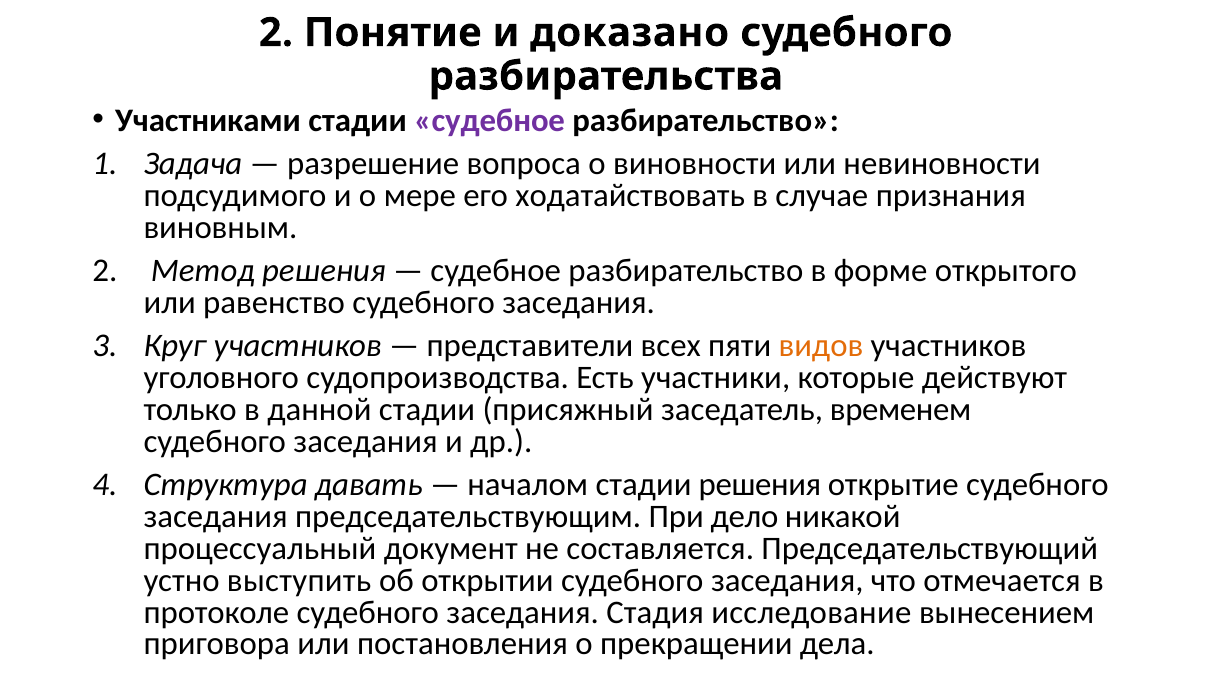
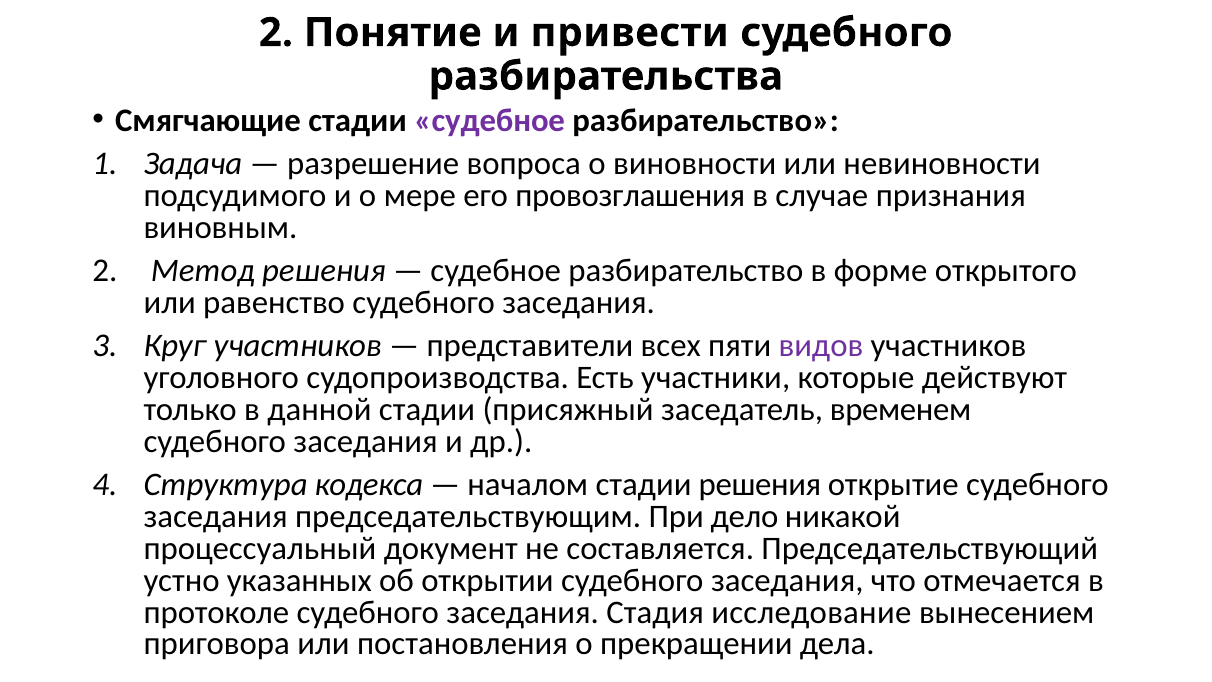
доказано: доказано -> привести
Участниками: Участниками -> Смягчающие
ходатайствовать: ходатайствовать -> провозглашения
видов colour: orange -> purple
давать: давать -> кодекса
выступить: выступить -> указанных
